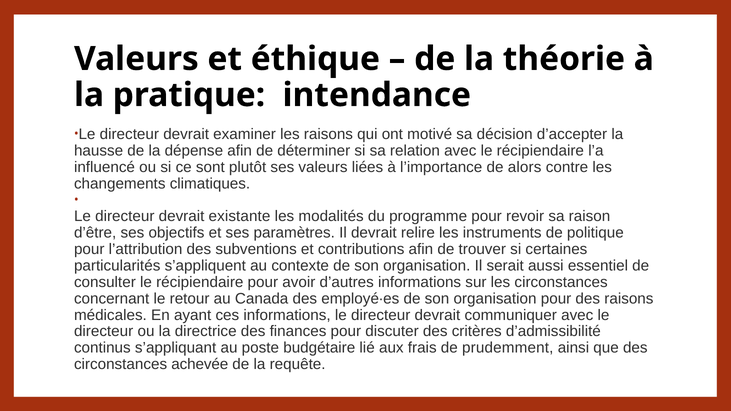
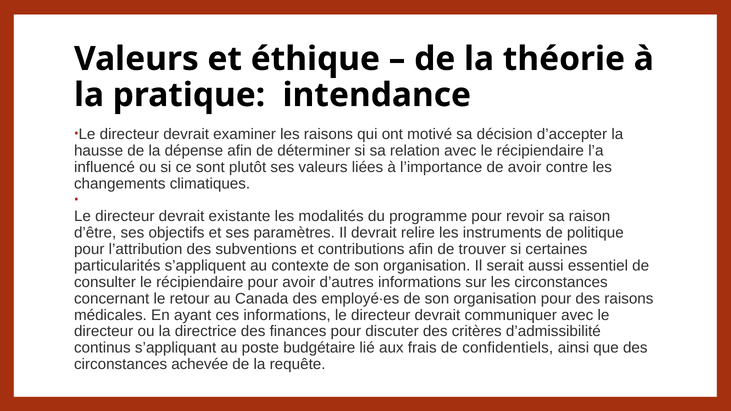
de alors: alors -> avoir
prudemment: prudemment -> confidentiels
